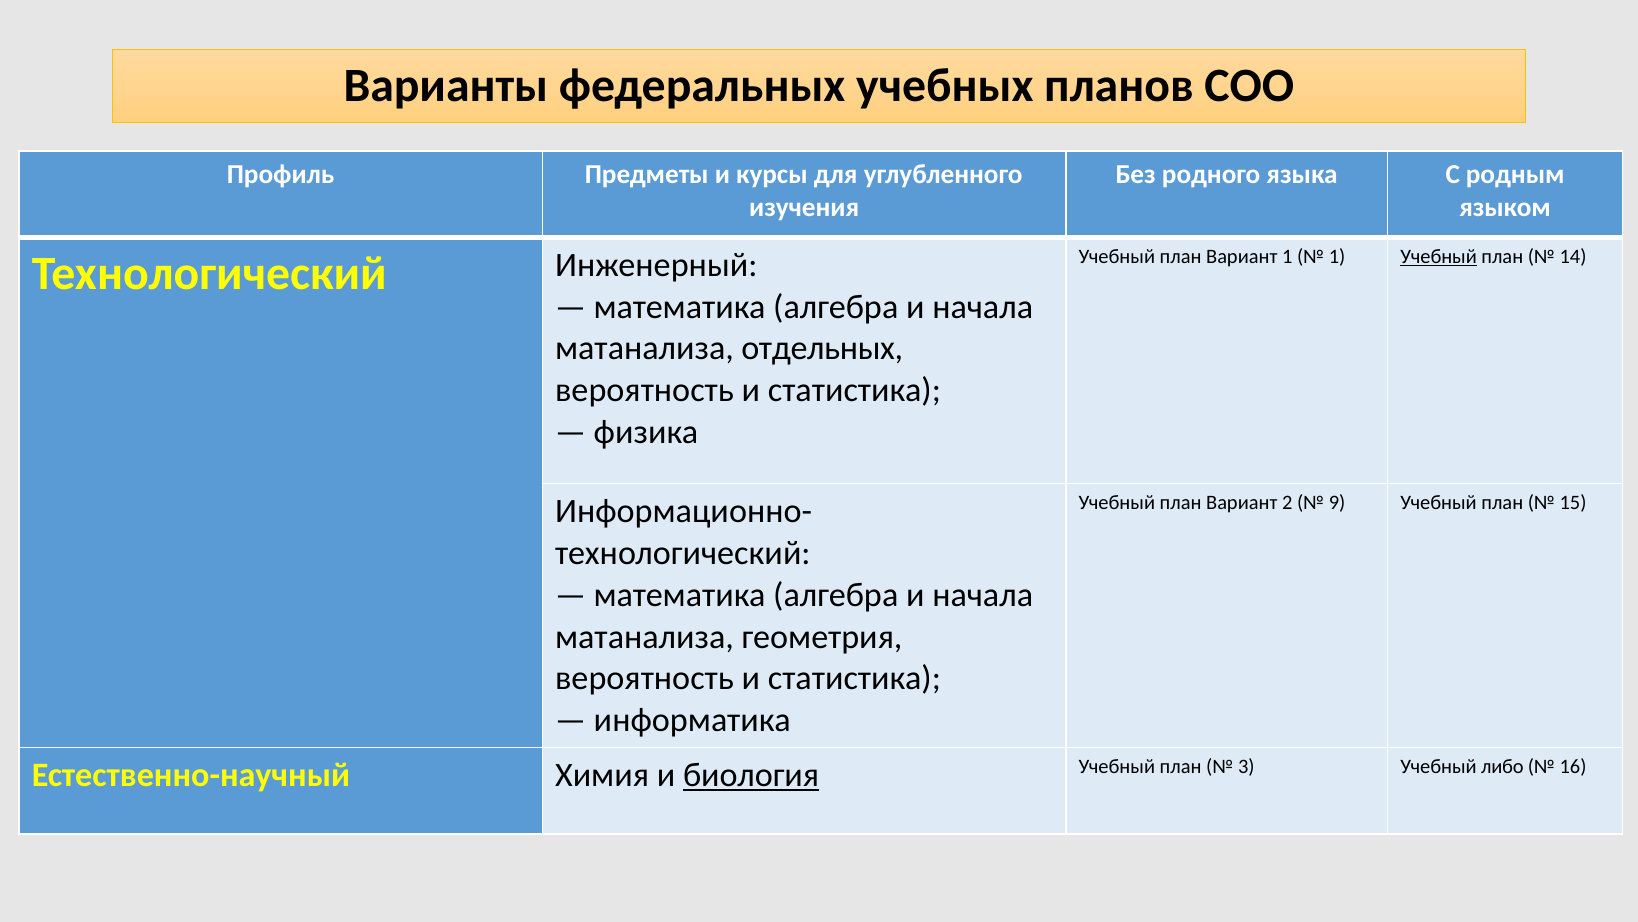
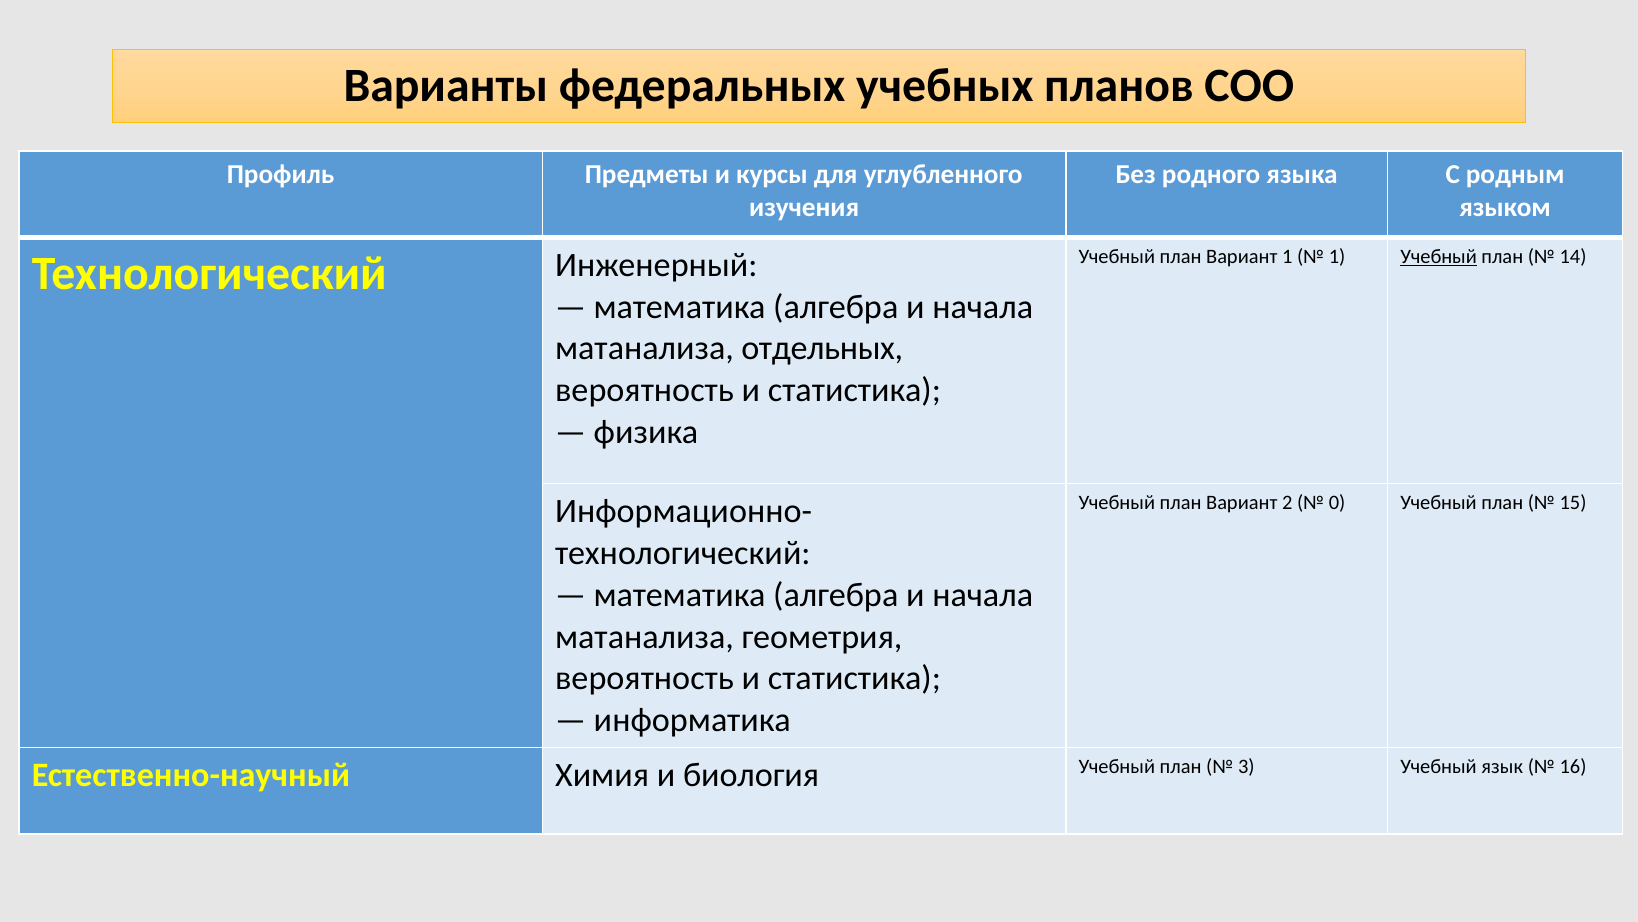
9: 9 -> 0
биология underline: present -> none
либо: либо -> язык
